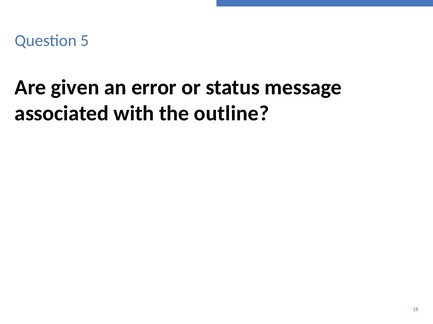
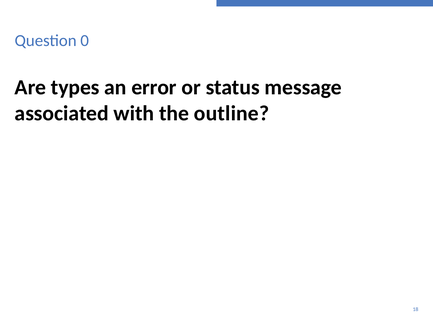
5: 5 -> 0
given: given -> types
